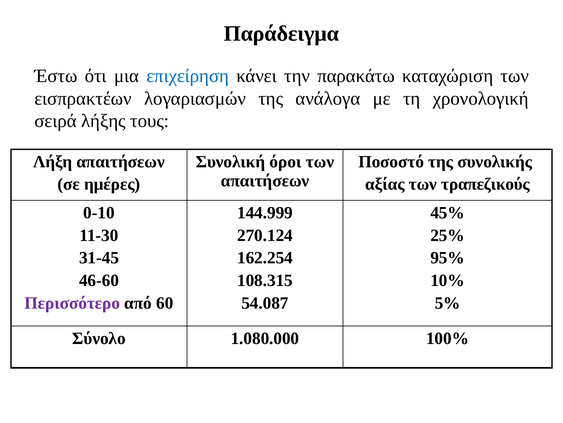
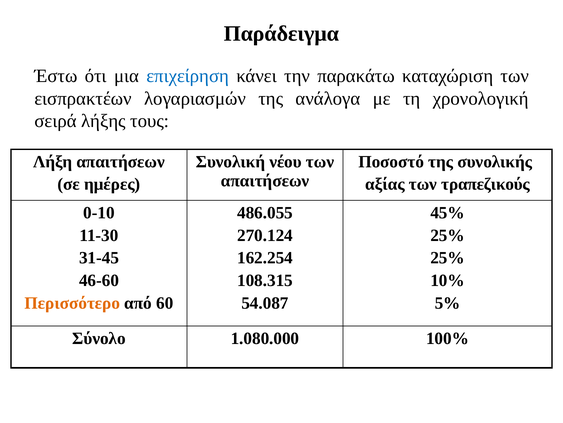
όροι: όροι -> νέου
144.999: 144.999 -> 486.055
95% at (448, 257): 95% -> 25%
Περισσότερο colour: purple -> orange
